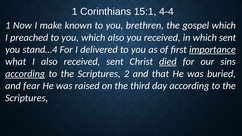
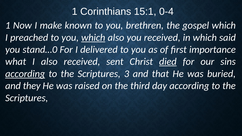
4-4: 4-4 -> 0-4
which at (93, 38) underline: none -> present
which sent: sent -> said
stand…4: stand…4 -> stand…0
importance underline: present -> none
2: 2 -> 3
fear: fear -> they
